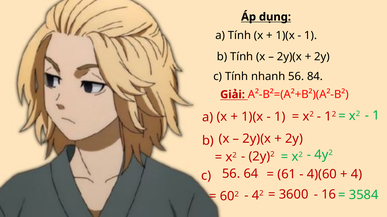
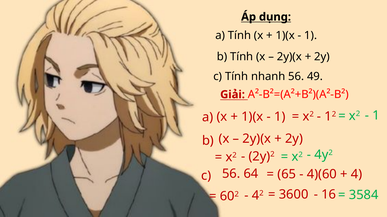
84: 84 -> 49
61: 61 -> 65
